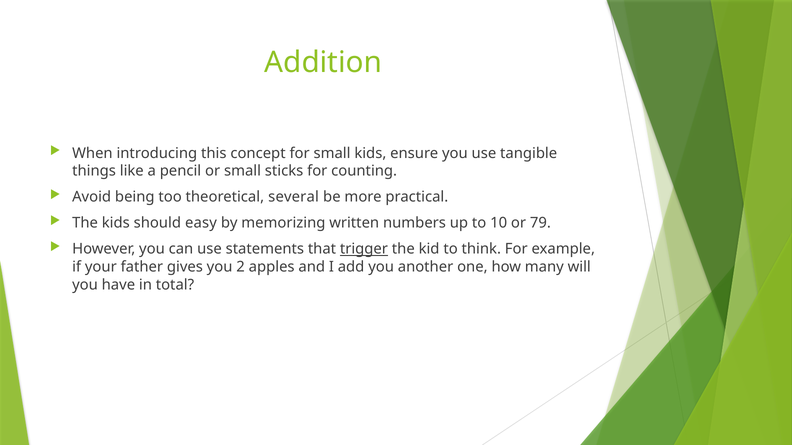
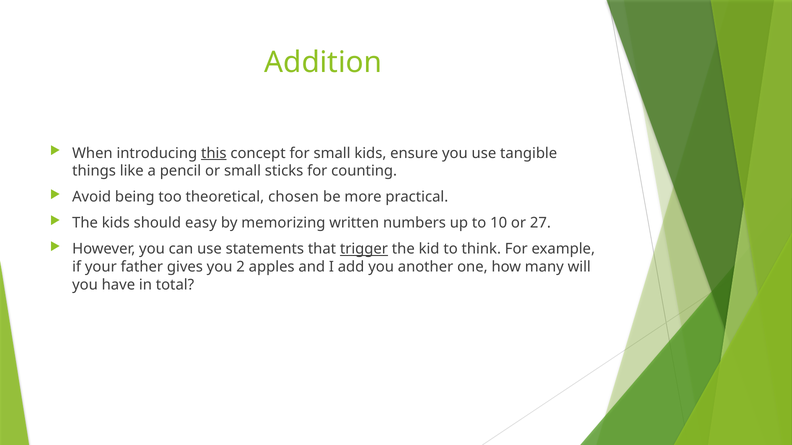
this underline: none -> present
several: several -> chosen
79: 79 -> 27
